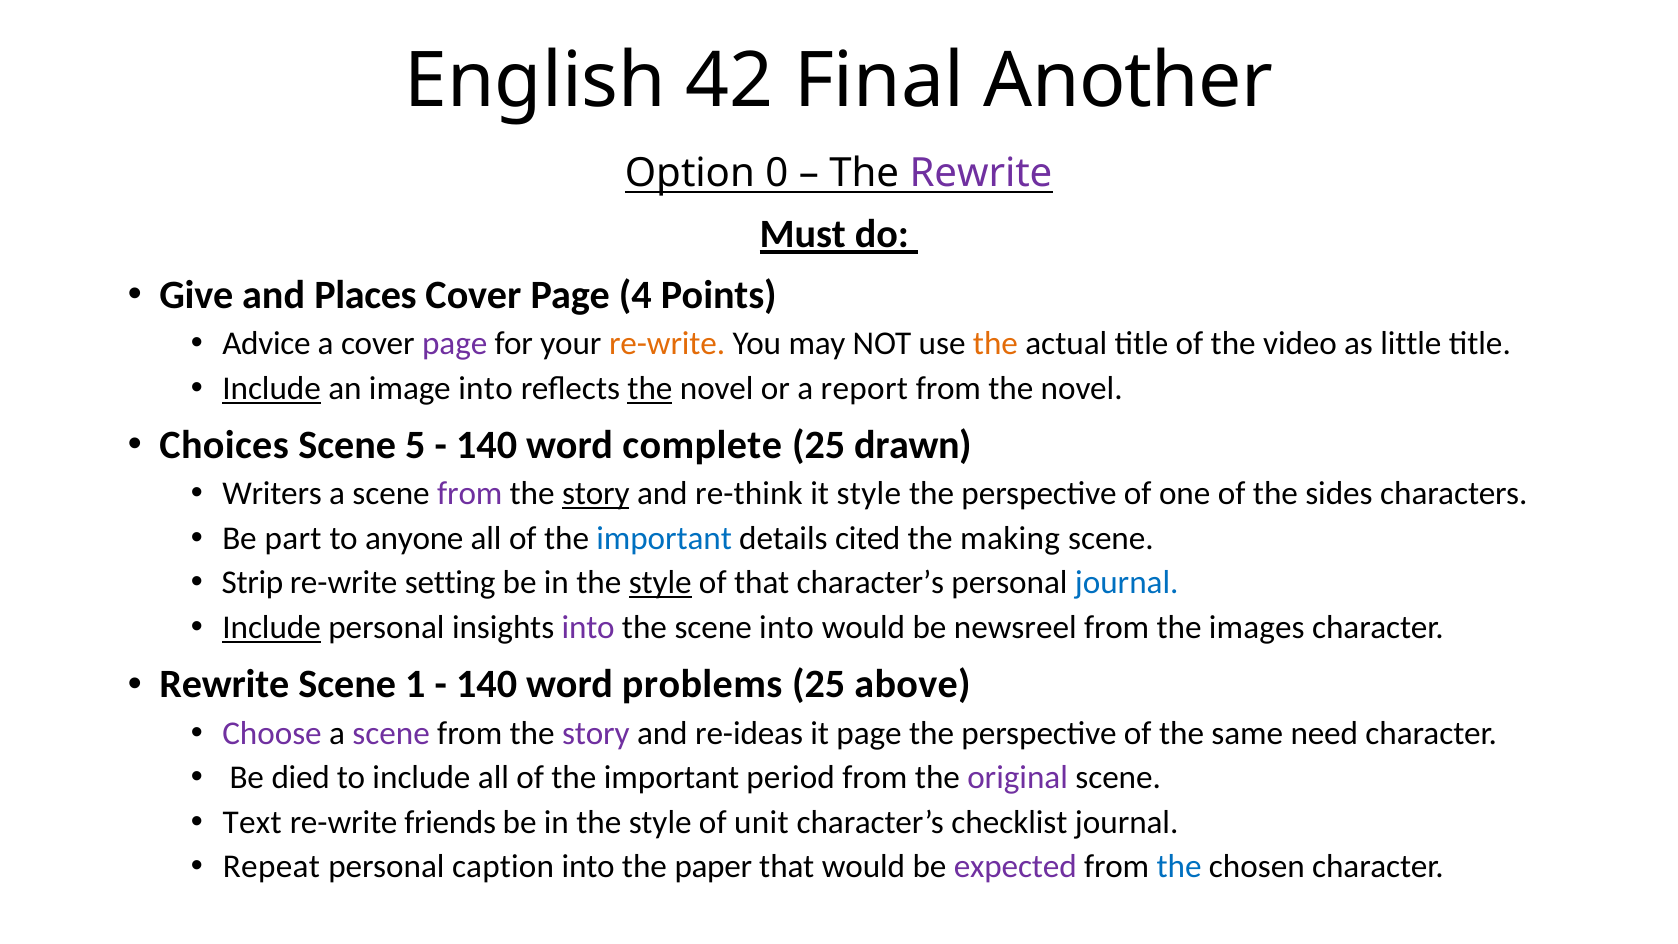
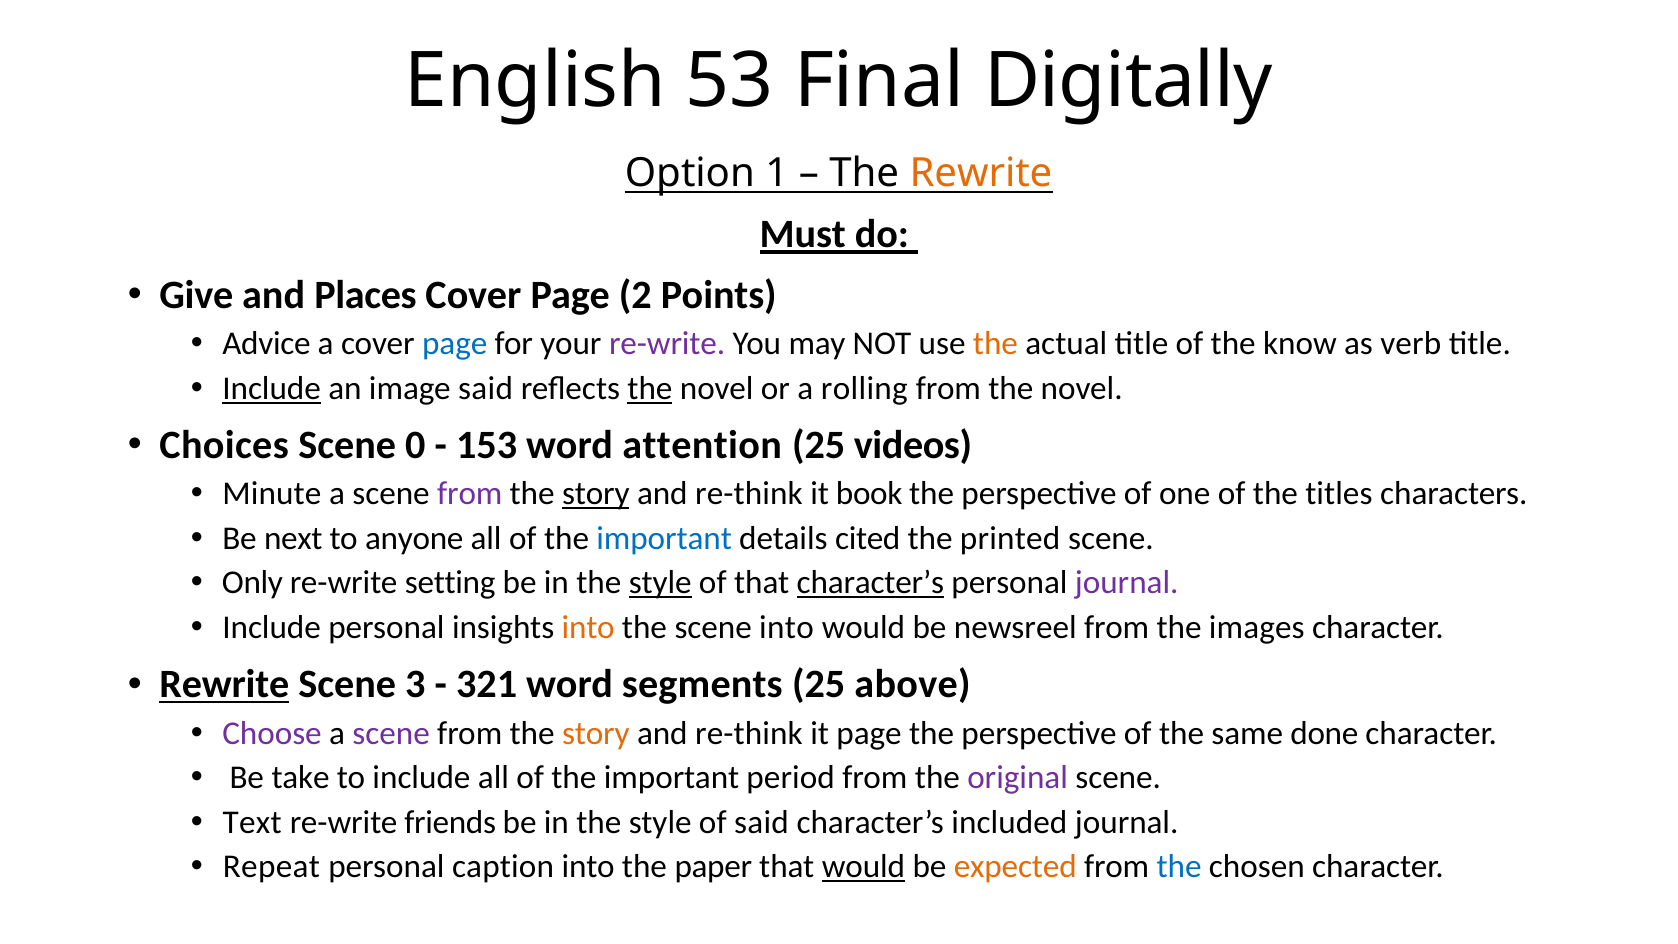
42: 42 -> 53
Another: Another -> Digitally
0: 0 -> 1
Rewrite at (981, 173) colour: purple -> orange
4: 4 -> 2
page at (455, 344) colour: purple -> blue
re-write at (667, 344) colour: orange -> purple
video: video -> know
little: little -> verb
image into: into -> said
report: report -> rolling
5: 5 -> 0
140 at (487, 445): 140 -> 153
complete: complete -> attention
drawn: drawn -> videos
Writers: Writers -> Minute
it style: style -> book
sides: sides -> titles
part: part -> next
making: making -> printed
Strip: Strip -> Only
character’s at (870, 583) underline: none -> present
journal at (1127, 583) colour: blue -> purple
Include at (272, 628) underline: present -> none
into at (588, 628) colour: purple -> orange
Rewrite at (224, 685) underline: none -> present
1: 1 -> 3
140 at (487, 685): 140 -> 321
problems: problems -> segments
story at (596, 733) colour: purple -> orange
re-ideas at (749, 733): re-ideas -> re-think
need: need -> done
died: died -> take
of unit: unit -> said
checklist: checklist -> included
would at (863, 867) underline: none -> present
expected colour: purple -> orange
